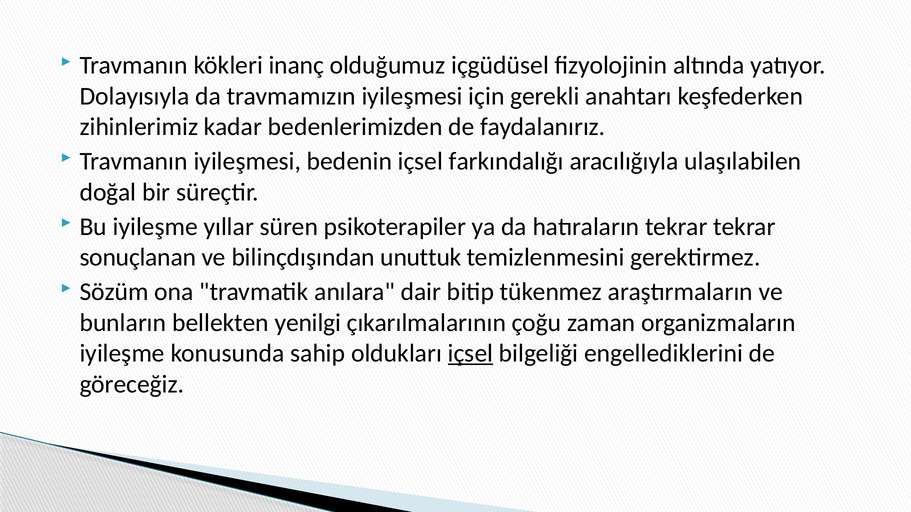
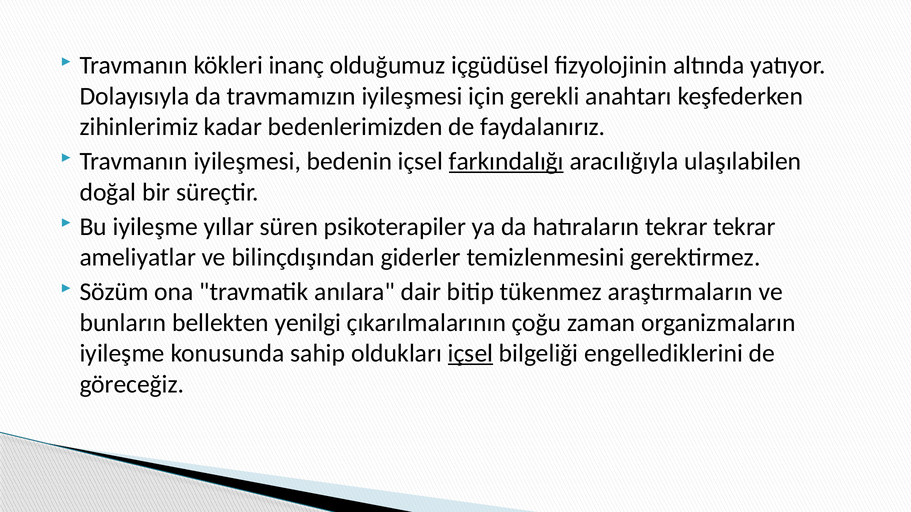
farkındalığı underline: none -> present
sonuçlanan: sonuçlanan -> ameliyatlar
unuttuk: unuttuk -> giderler
